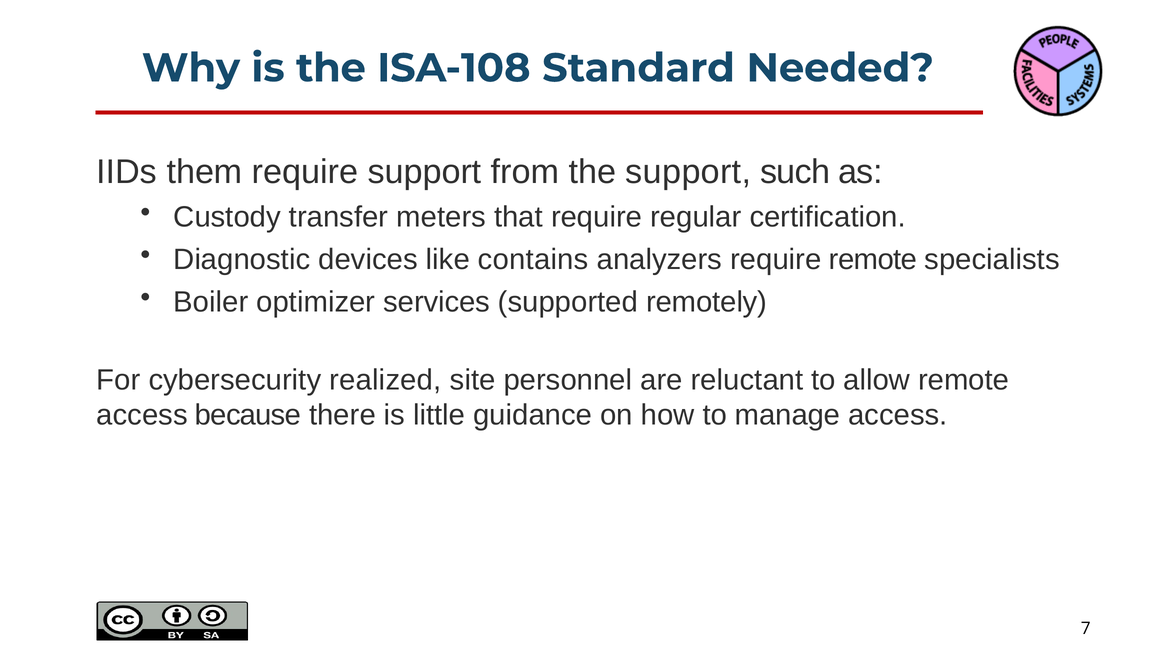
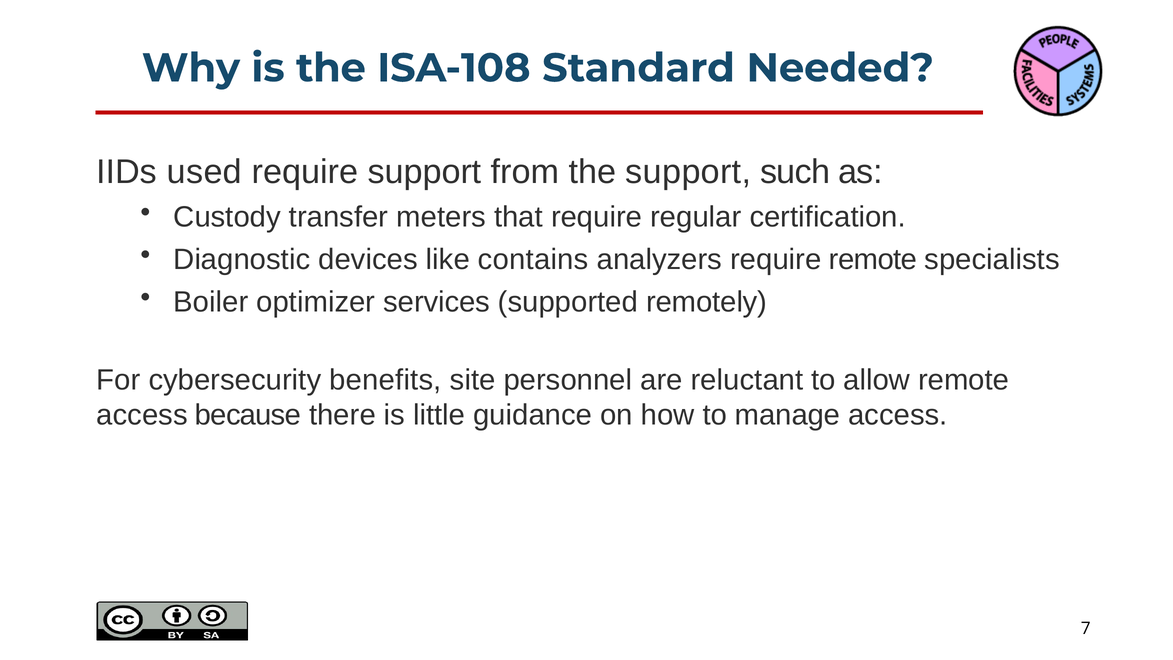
them: them -> used
realized: realized -> benefits
